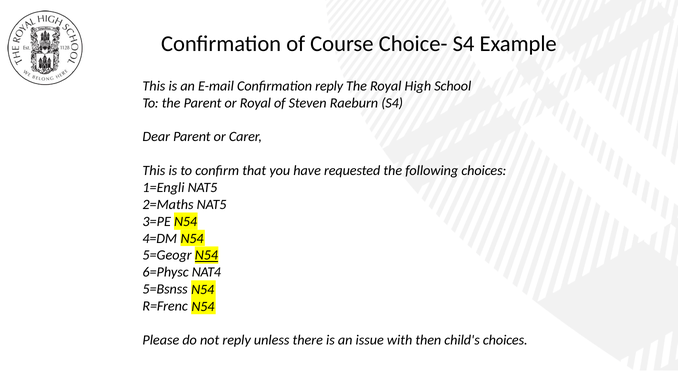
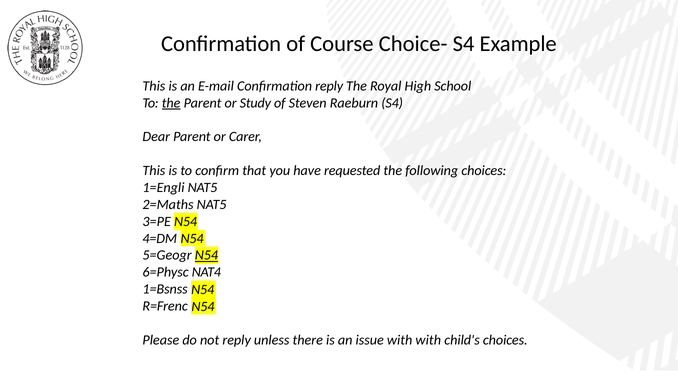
the at (171, 103) underline: none -> present
or Royal: Royal -> Study
5=Bsnss: 5=Bsnss -> 1=Bsnss
with then: then -> with
